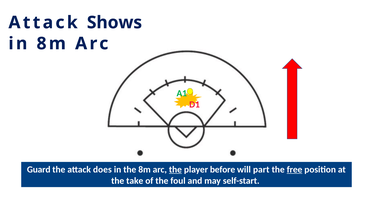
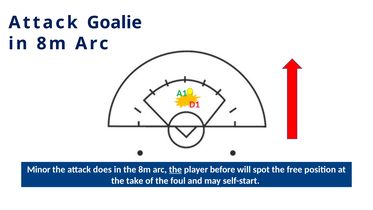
Shows: Shows -> Goalie
Guard: Guard -> Minor
part: part -> spot
free underline: present -> none
